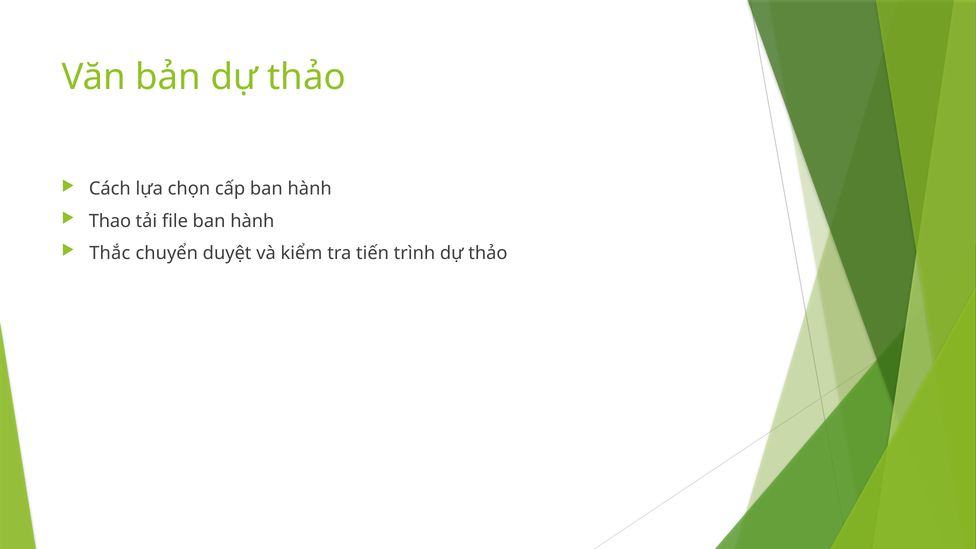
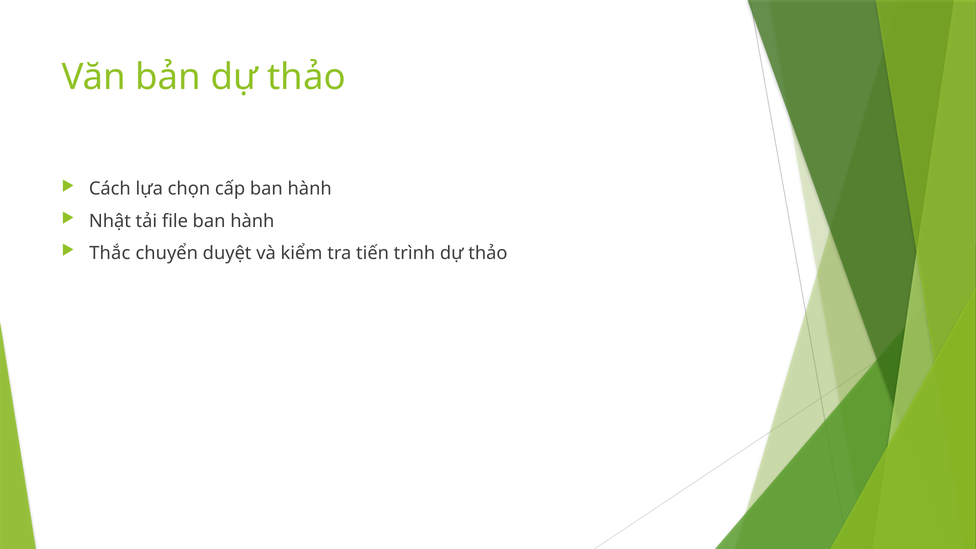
Thao: Thao -> Nhật
